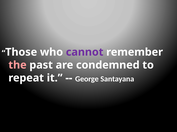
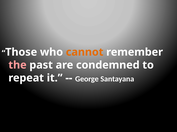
cannot colour: purple -> orange
